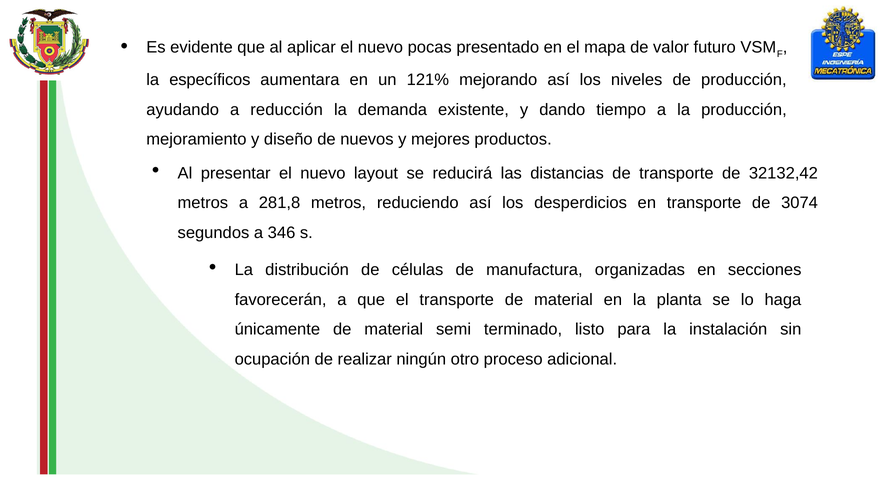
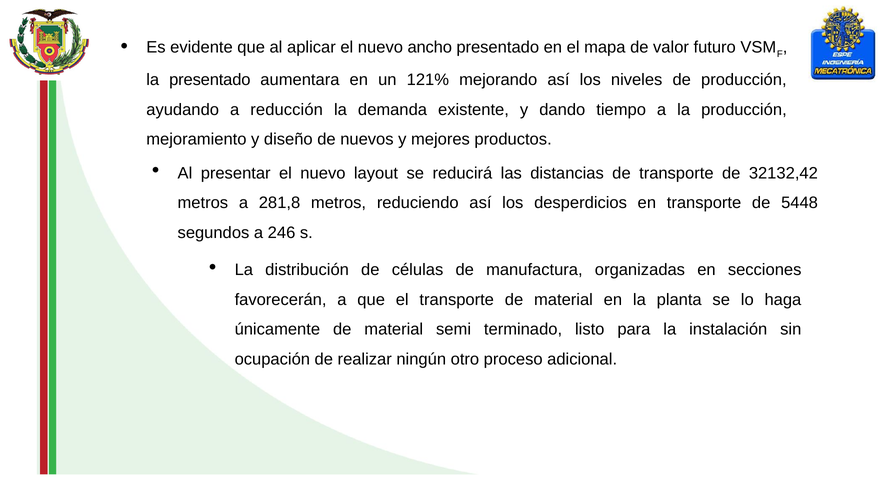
pocas: pocas -> ancho
la específicos: específicos -> presentado
3074: 3074 -> 5448
346: 346 -> 246
